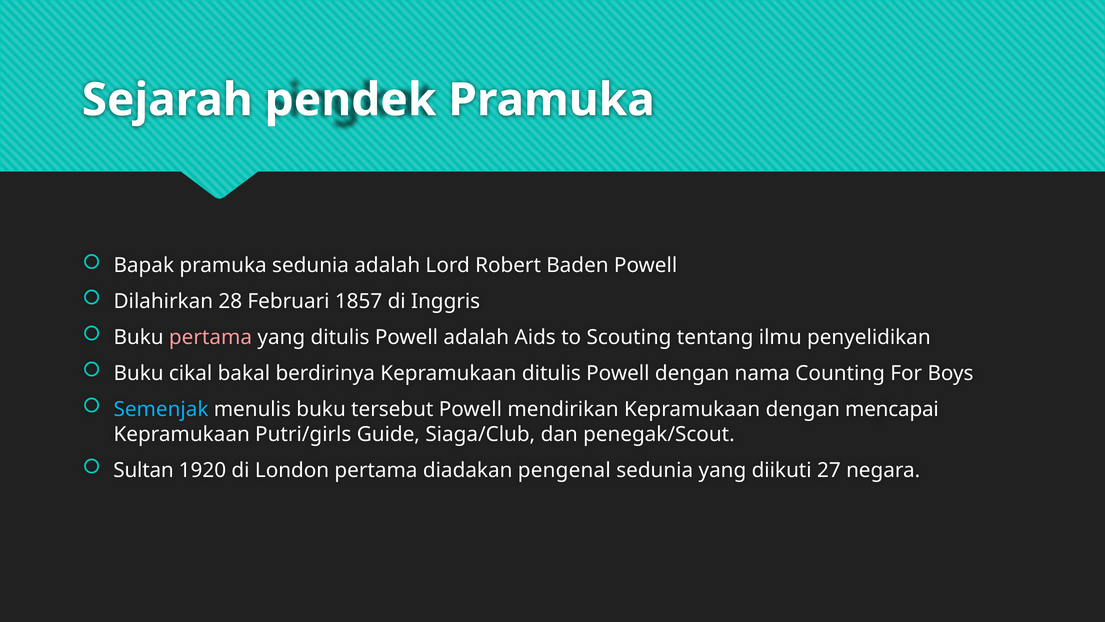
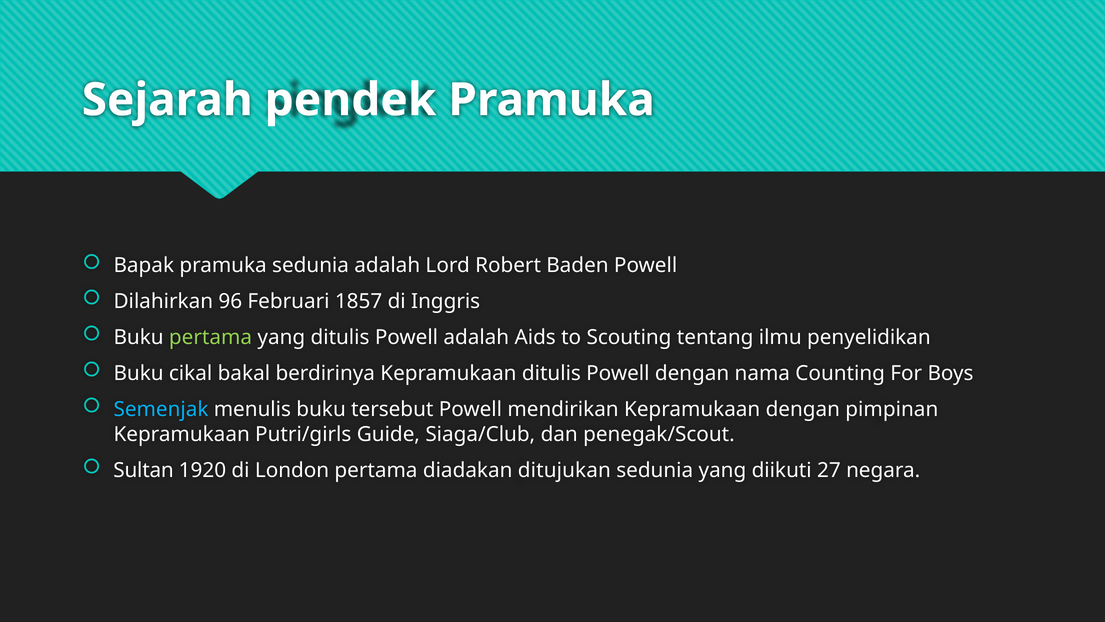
28: 28 -> 96
pertama at (210, 337) colour: pink -> light green
mencapai: mencapai -> pimpinan
pengenal: pengenal -> ditujukan
